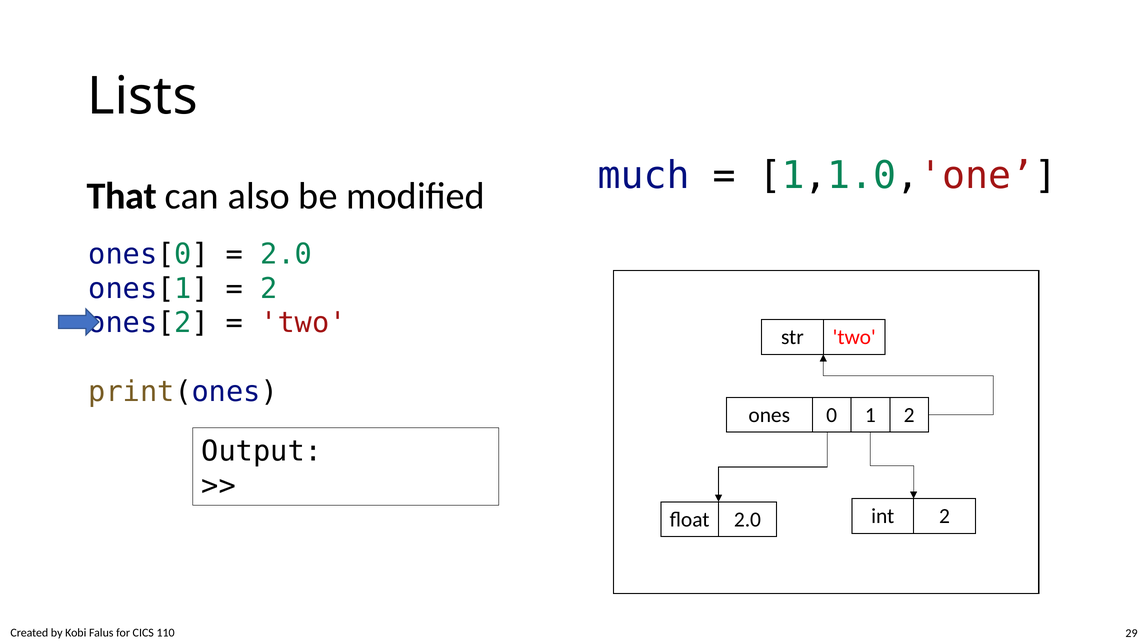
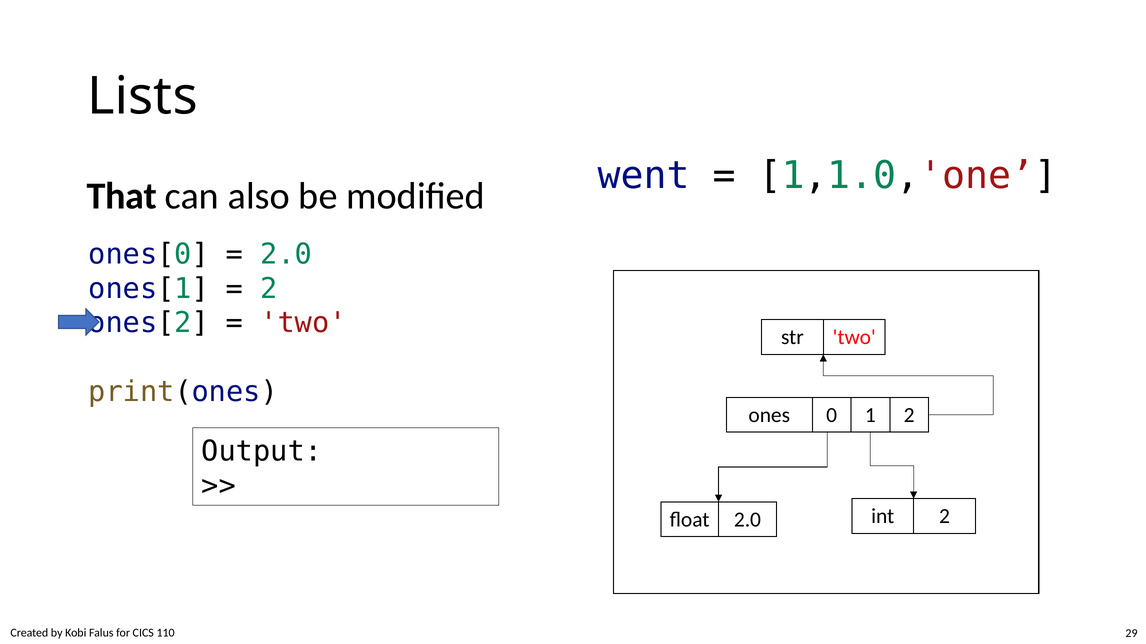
much: much -> went
